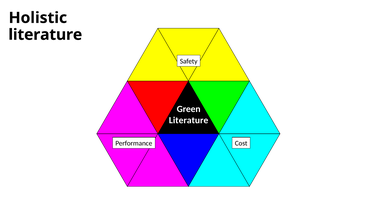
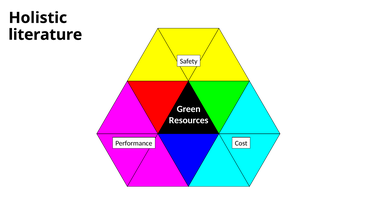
Literature at (189, 121): Literature -> Resources
